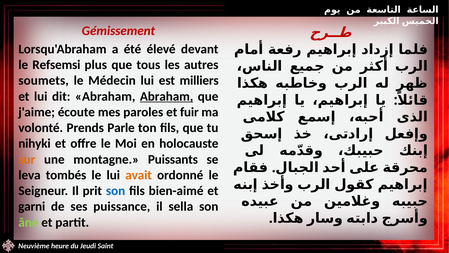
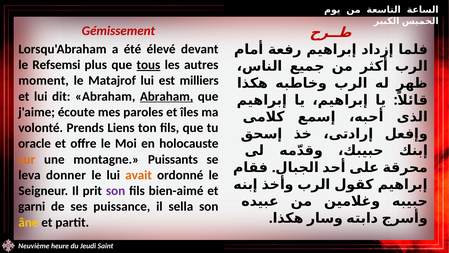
tous underline: none -> present
soumets: soumets -> moment
Médecin: Médecin -> Matajrof
fuir: fuir -> îles
Parle: Parle -> Liens
nihyki: nihyki -> oracle
tombés: tombés -> donner
son at (116, 191) colour: blue -> purple
âne colour: light green -> yellow
